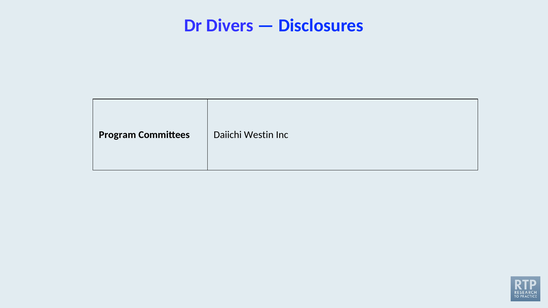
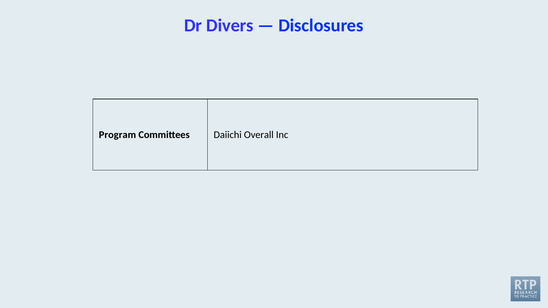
Westin: Westin -> Overall
